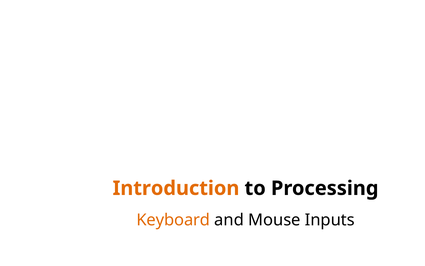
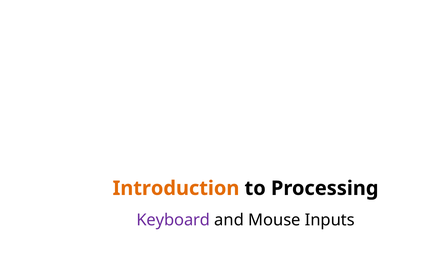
Keyboard colour: orange -> purple
